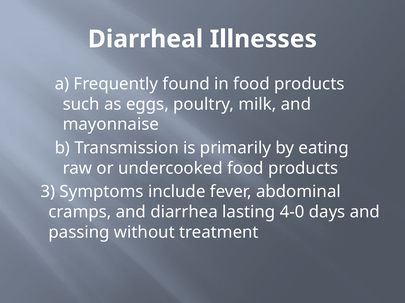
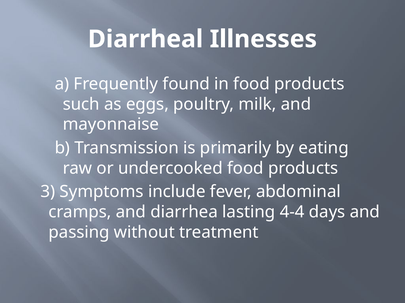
4-0: 4-0 -> 4-4
